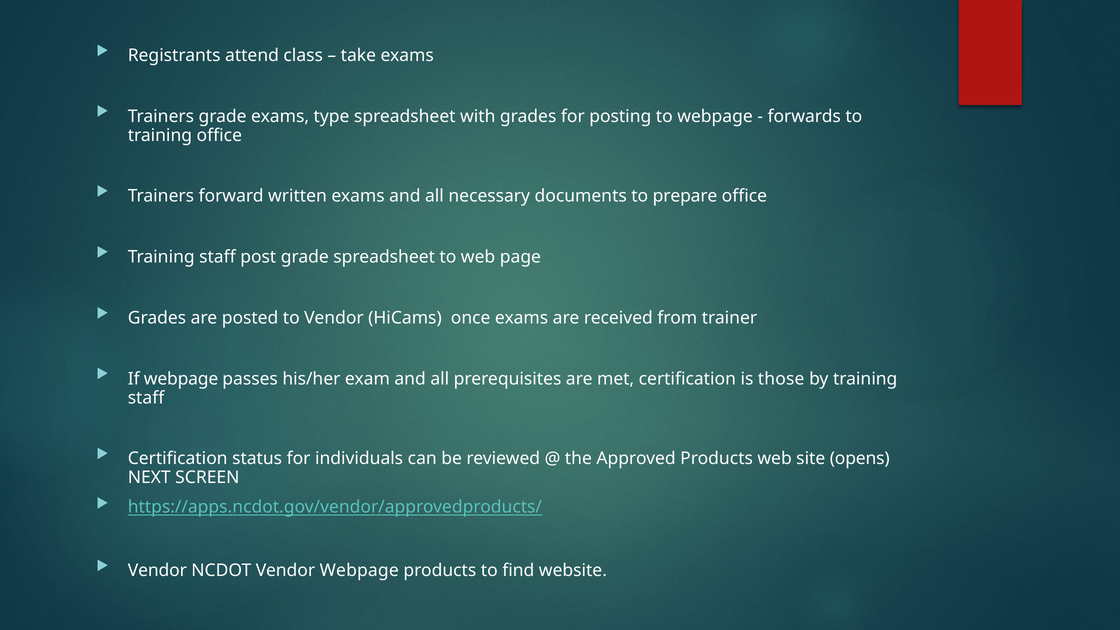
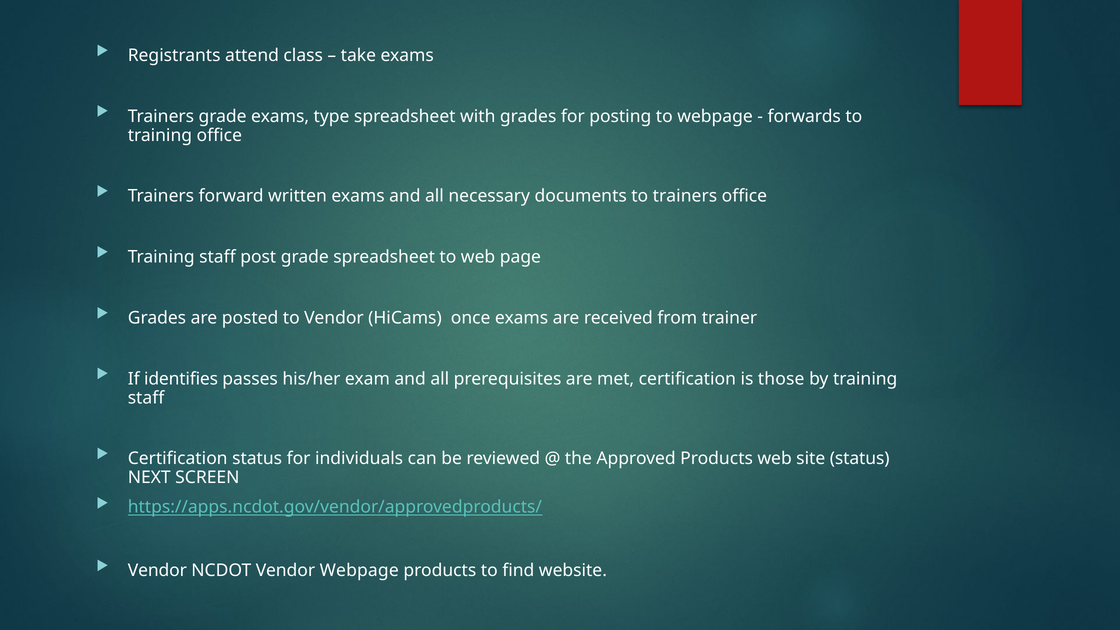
to prepare: prepare -> trainers
If webpage: webpage -> identifies
site opens: opens -> status
